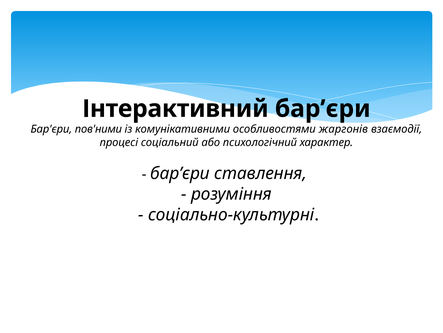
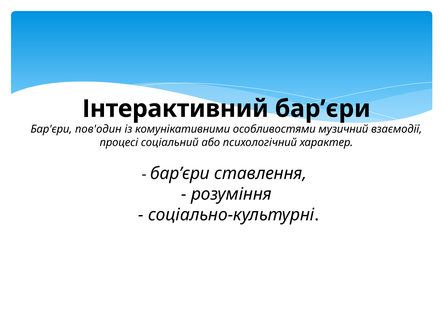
пов'ними: пов'ними -> пов'один
жаргонів: жаргонів -> музичний
